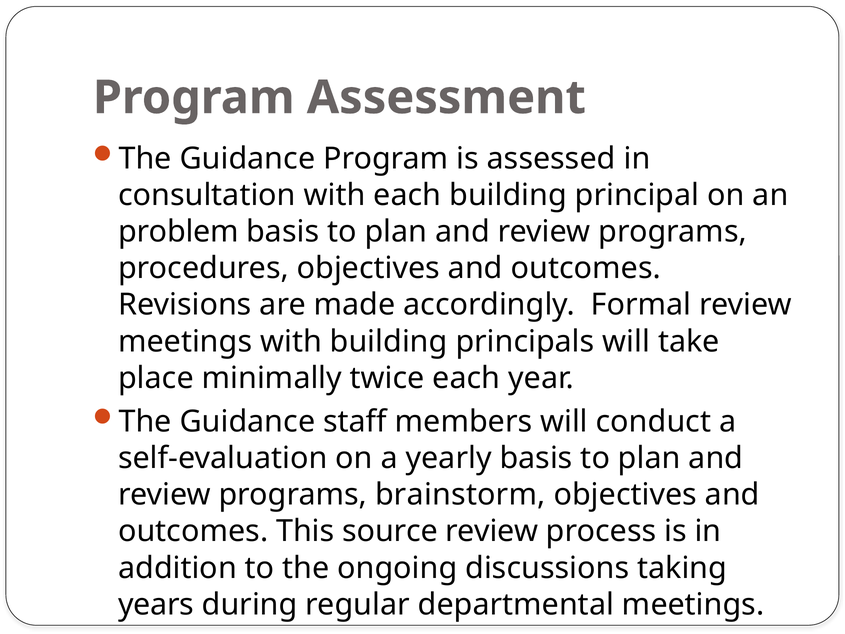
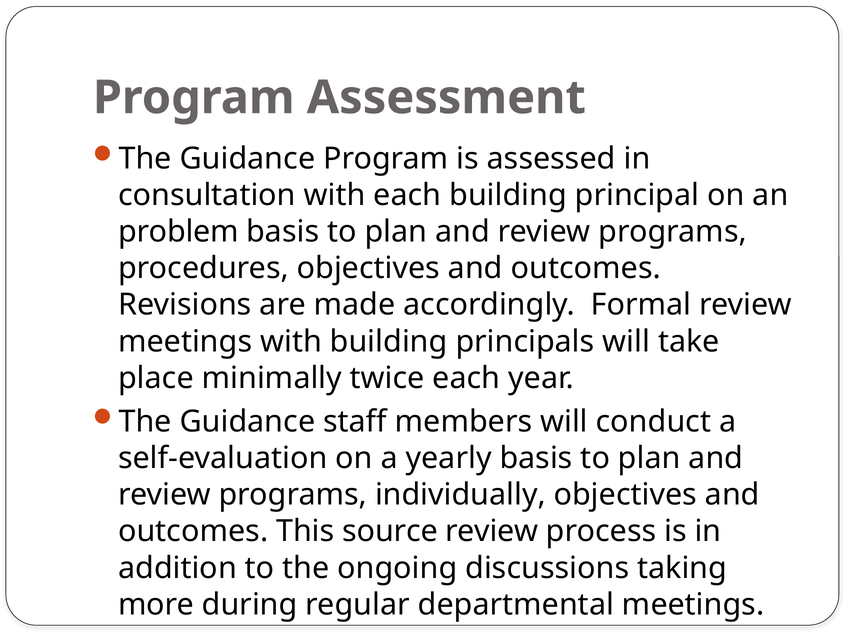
brainstorm: brainstorm -> individually
years: years -> more
